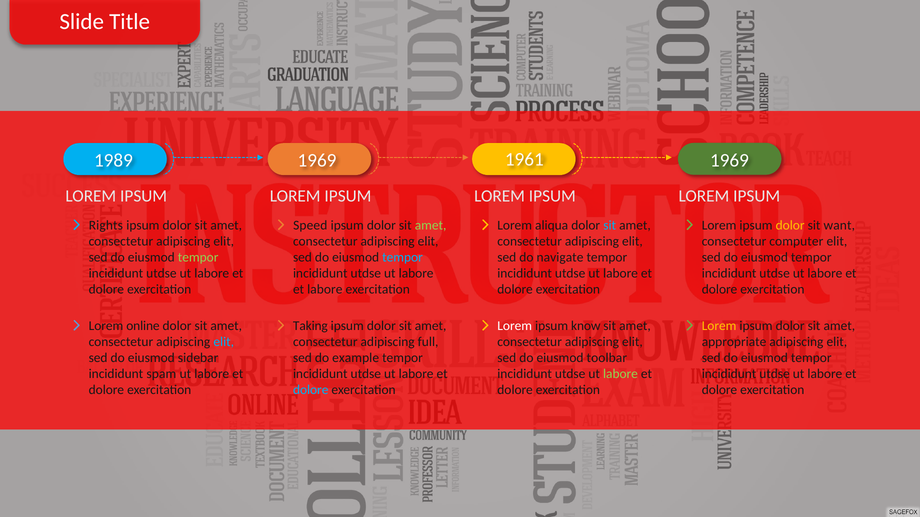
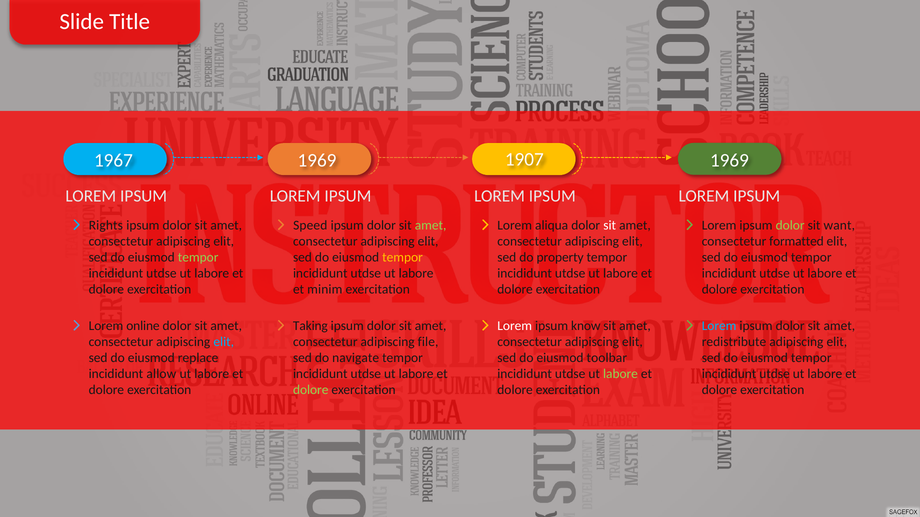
1989: 1989 -> 1967
1961: 1961 -> 1907
sit at (610, 225) colour: light blue -> white
dolor at (790, 225) colour: yellow -> light green
computer: computer -> formatted
tempor at (403, 258) colour: light blue -> yellow
navigate: navigate -> property
et labore: labore -> minim
Lorem at (719, 326) colour: yellow -> light blue
full: full -> file
appropriate: appropriate -> redistribute
sidebar: sidebar -> replace
example: example -> navigate
spam: spam -> allow
dolore at (311, 390) colour: light blue -> light green
